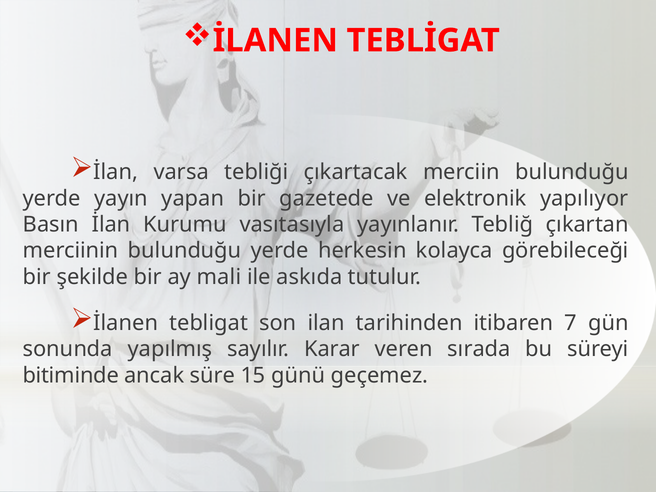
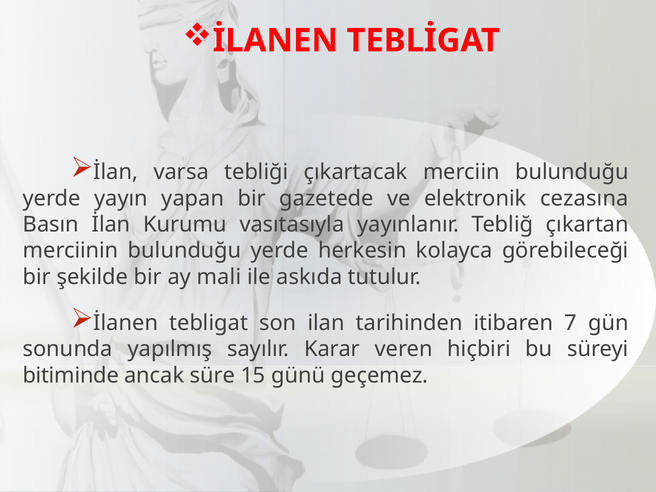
yapılıyor: yapılıyor -> cezasına
sırada: sırada -> hiçbiri
